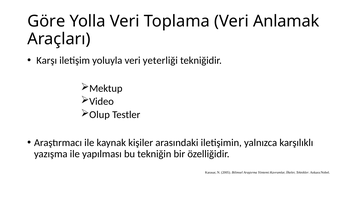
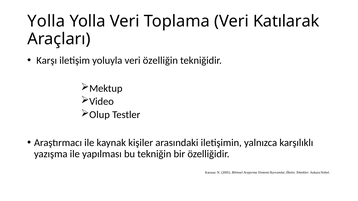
Göre at (46, 21): Göre -> Yolla
Anlamak: Anlamak -> Katılarak
yeterliği: yeterliği -> özelliğin
